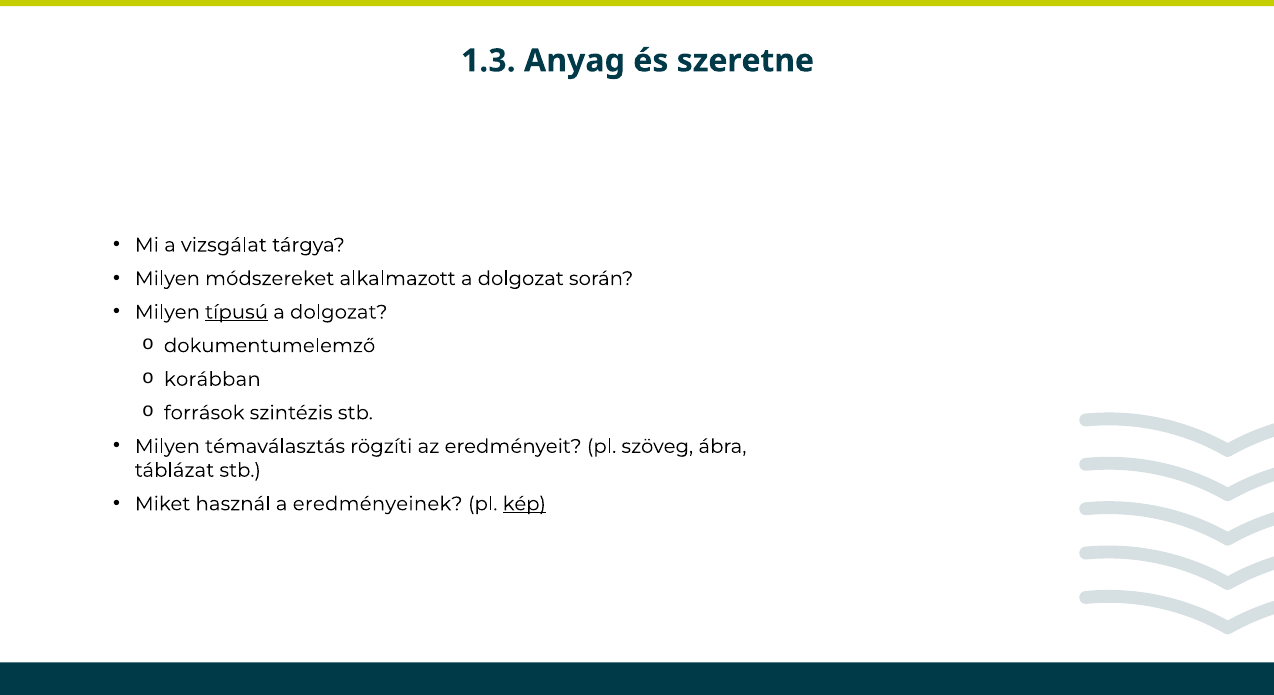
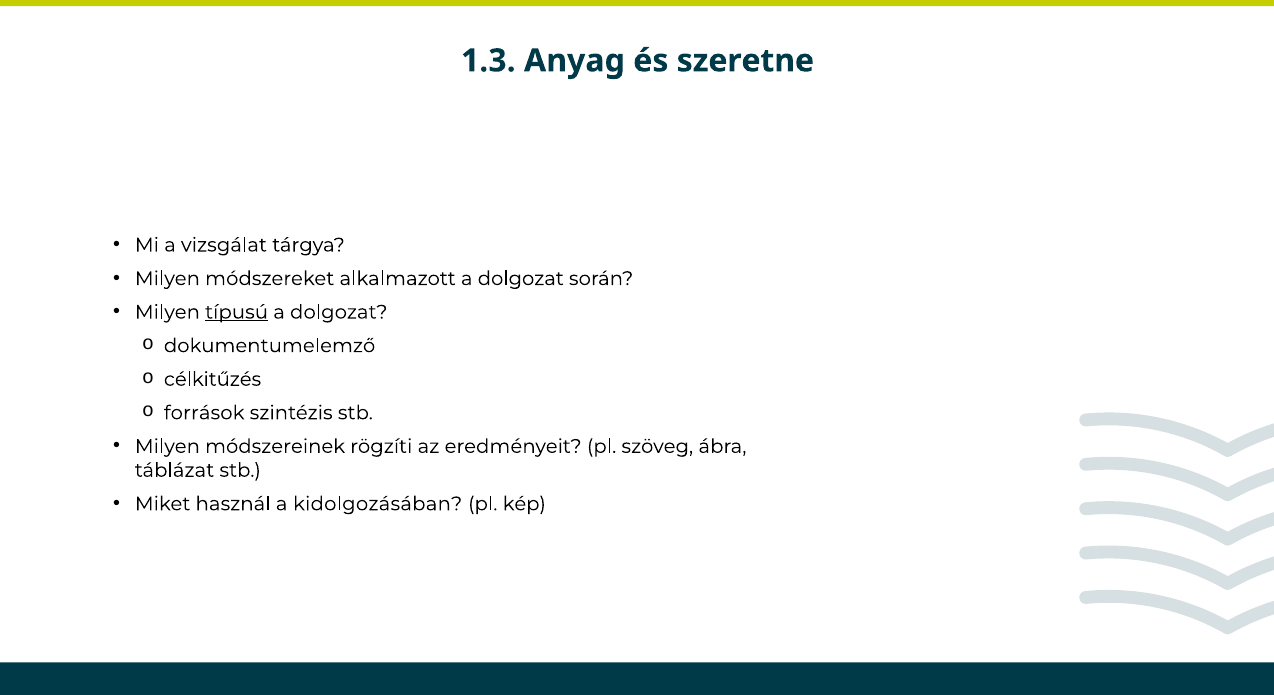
korábban: korábban -> célkitűzés
témaválasztás: témaválasztás -> módszereinek
eredményeinek: eredményeinek -> kidolgozásában
kép underline: present -> none
